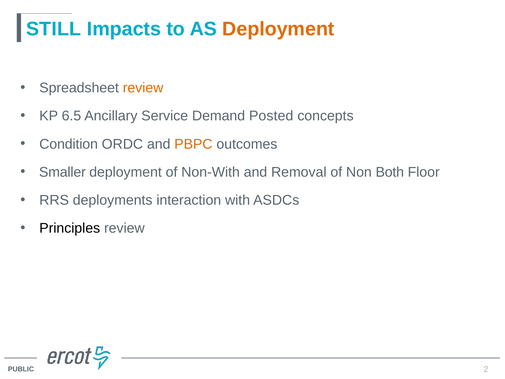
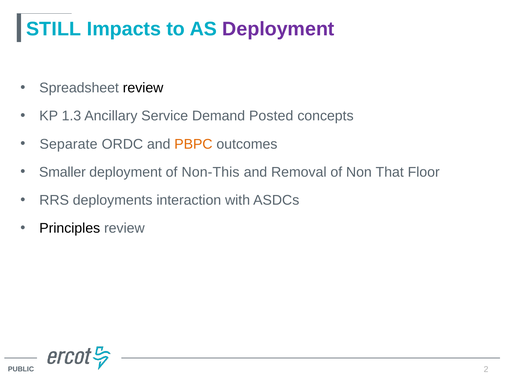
Deployment at (278, 29) colour: orange -> purple
review at (143, 88) colour: orange -> black
6.5: 6.5 -> 1.3
Condition: Condition -> Separate
Non-With: Non-With -> Non-This
Both: Both -> That
